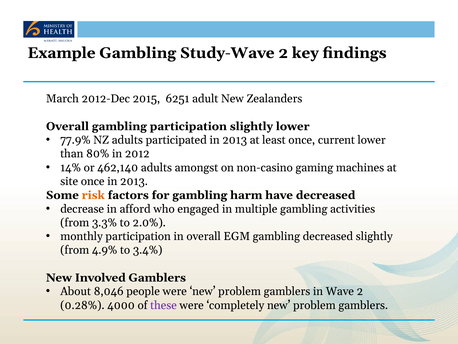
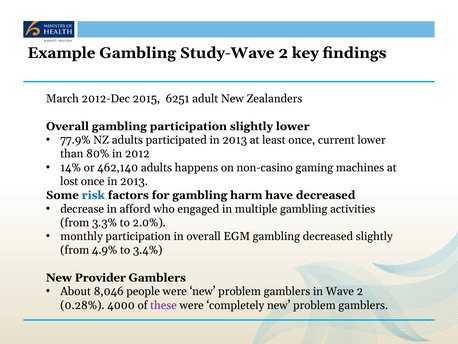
amongst: amongst -> happens
site: site -> lost
risk colour: orange -> blue
Involved: Involved -> Provider
